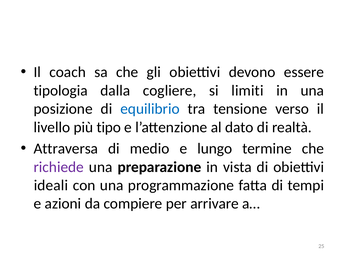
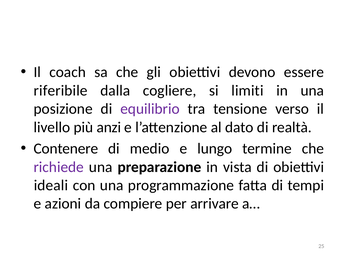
tipologia: tipologia -> riferibile
equilibrio colour: blue -> purple
tipo: tipo -> anzi
Attraversa: Attraversa -> Contenere
